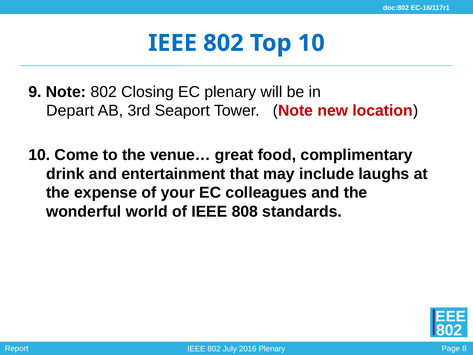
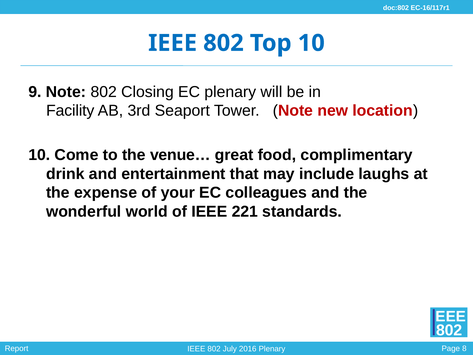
Depart: Depart -> Facility
808: 808 -> 221
